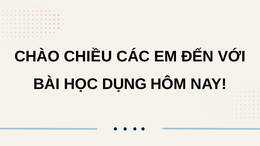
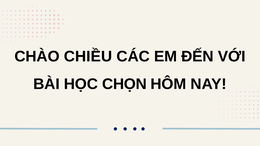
DỤNG: DỤNG -> CHỌN
